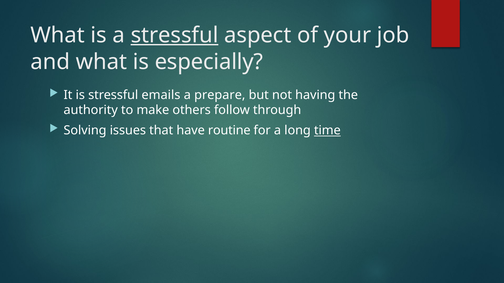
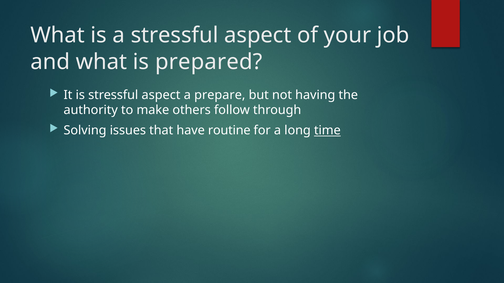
stressful at (175, 35) underline: present -> none
especially: especially -> prepared
is stressful emails: emails -> aspect
